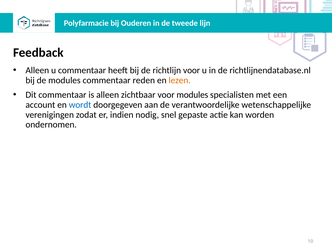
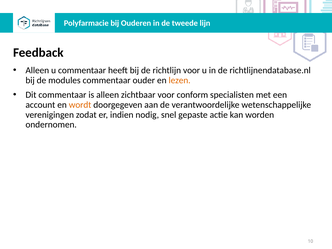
reden: reden -> ouder
voor modules: modules -> conform
wordt colour: blue -> orange
